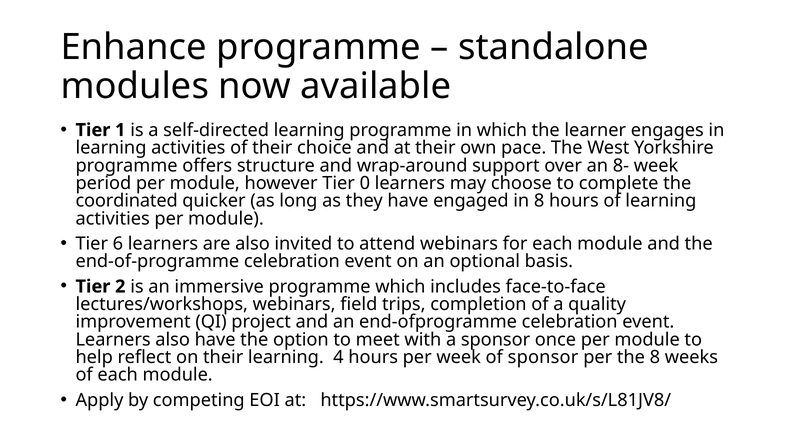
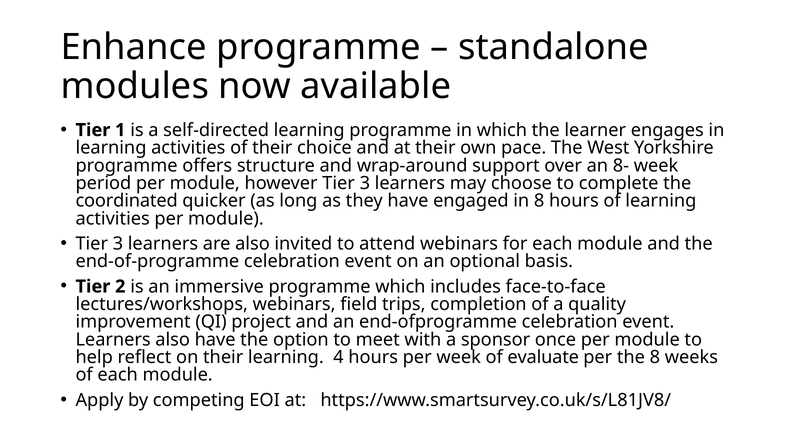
however Tier 0: 0 -> 3
6 at (118, 244): 6 -> 3
of sponsor: sponsor -> evaluate
